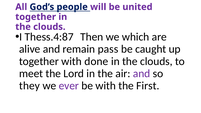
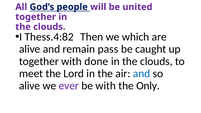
Thess.4:87: Thess.4:87 -> Thess.4:82
and at (142, 74) colour: purple -> blue
they at (30, 86): they -> alive
First: First -> Only
